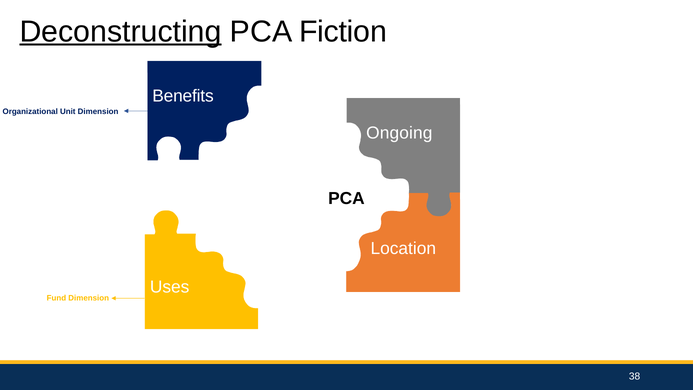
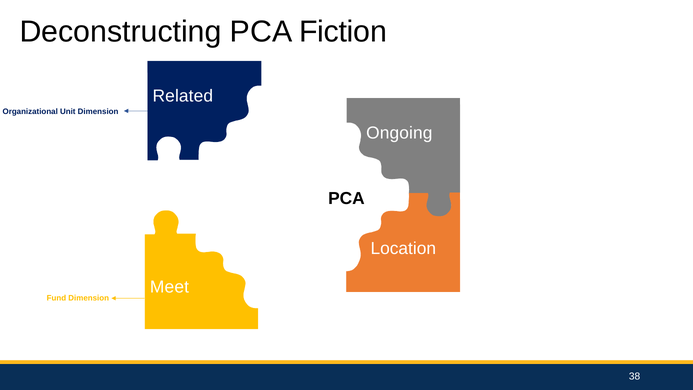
Deconstructing underline: present -> none
Benefits: Benefits -> Related
Uses: Uses -> Meet
